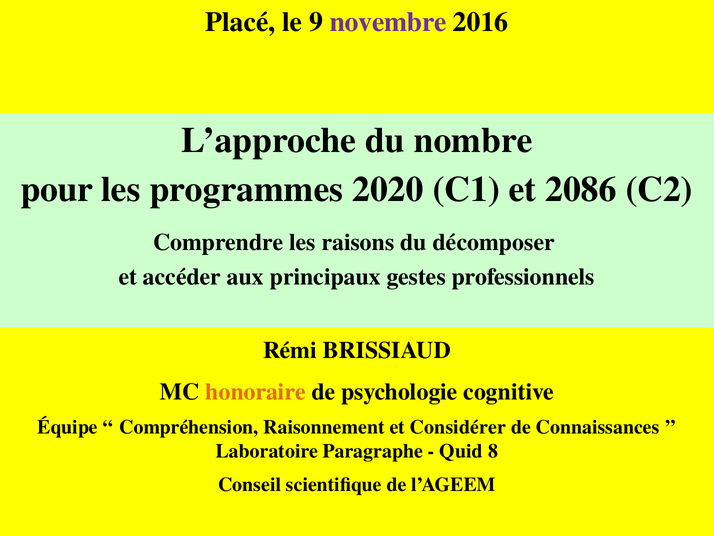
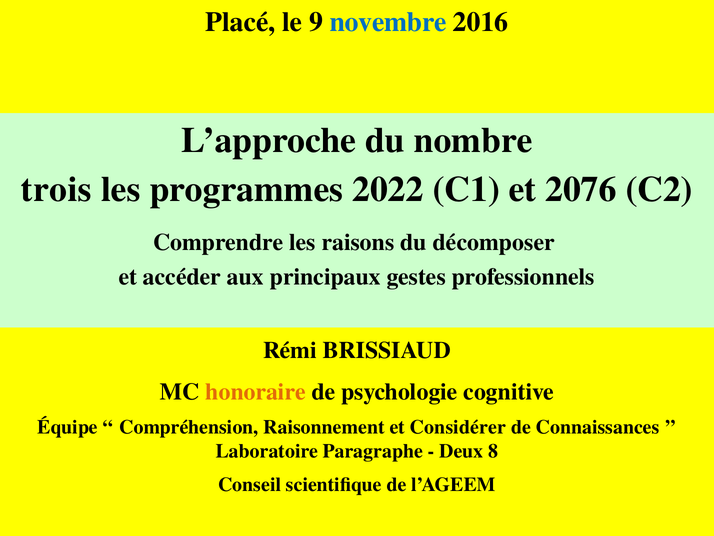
novembre colour: purple -> blue
pour: pour -> trois
2020: 2020 -> 2022
2086: 2086 -> 2076
Quid: Quid -> Deux
